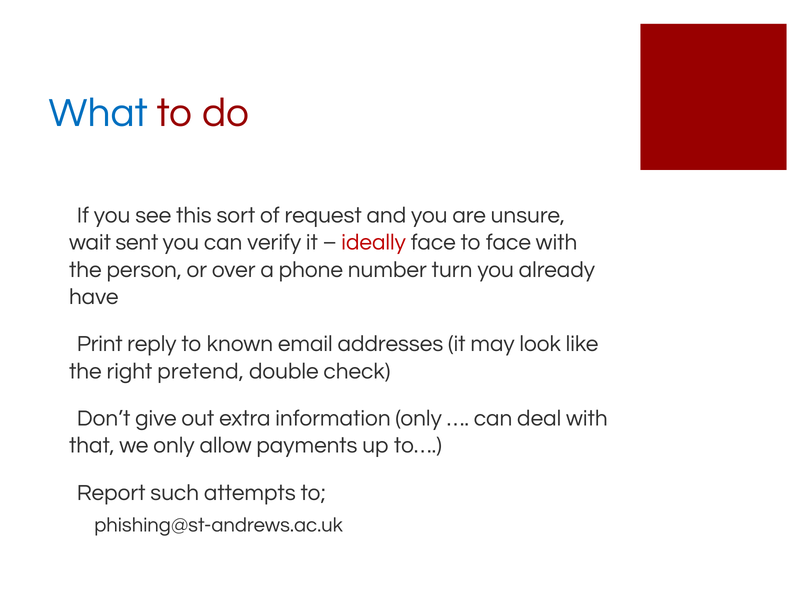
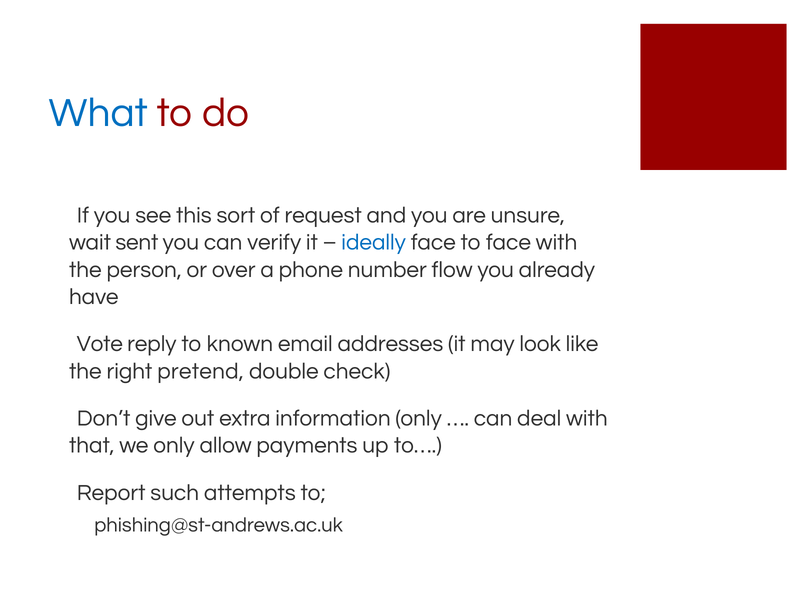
ideally colour: red -> blue
turn: turn -> flow
Print: Print -> Vote
